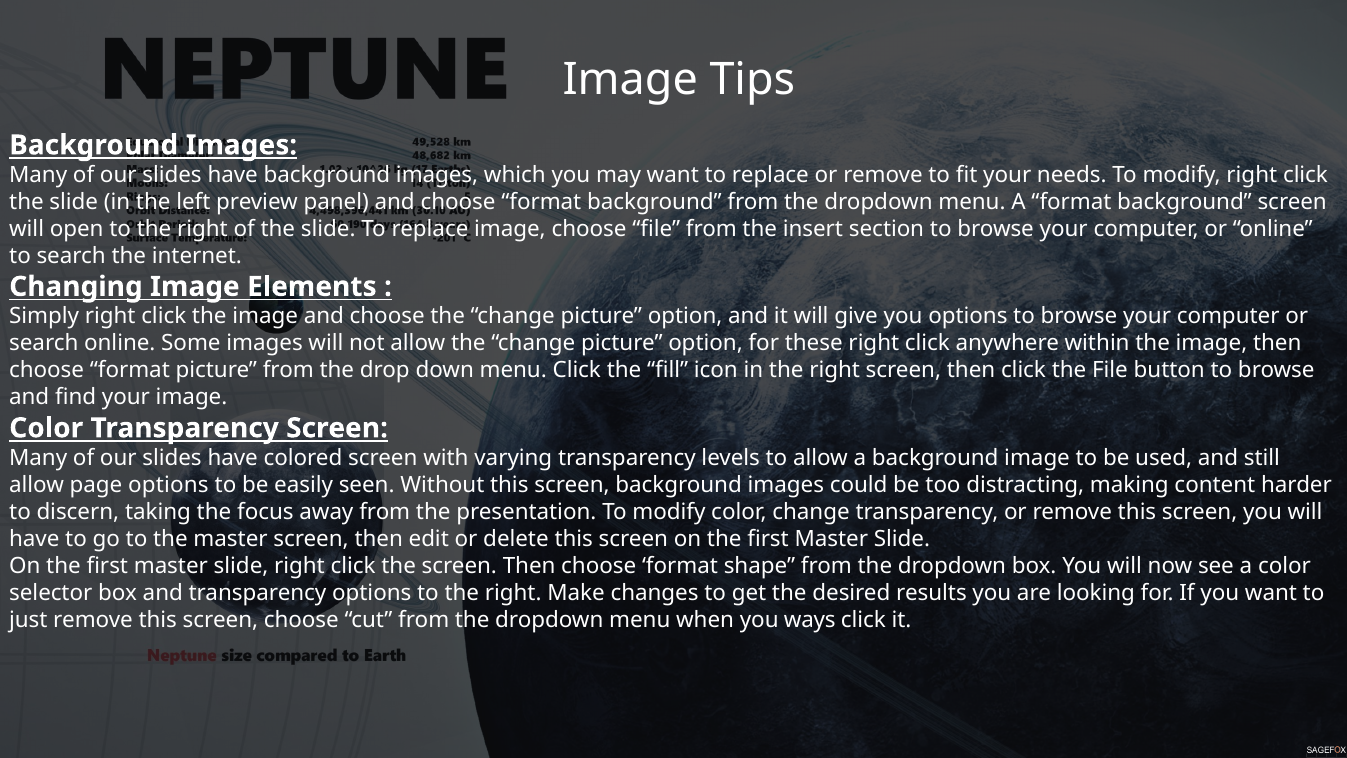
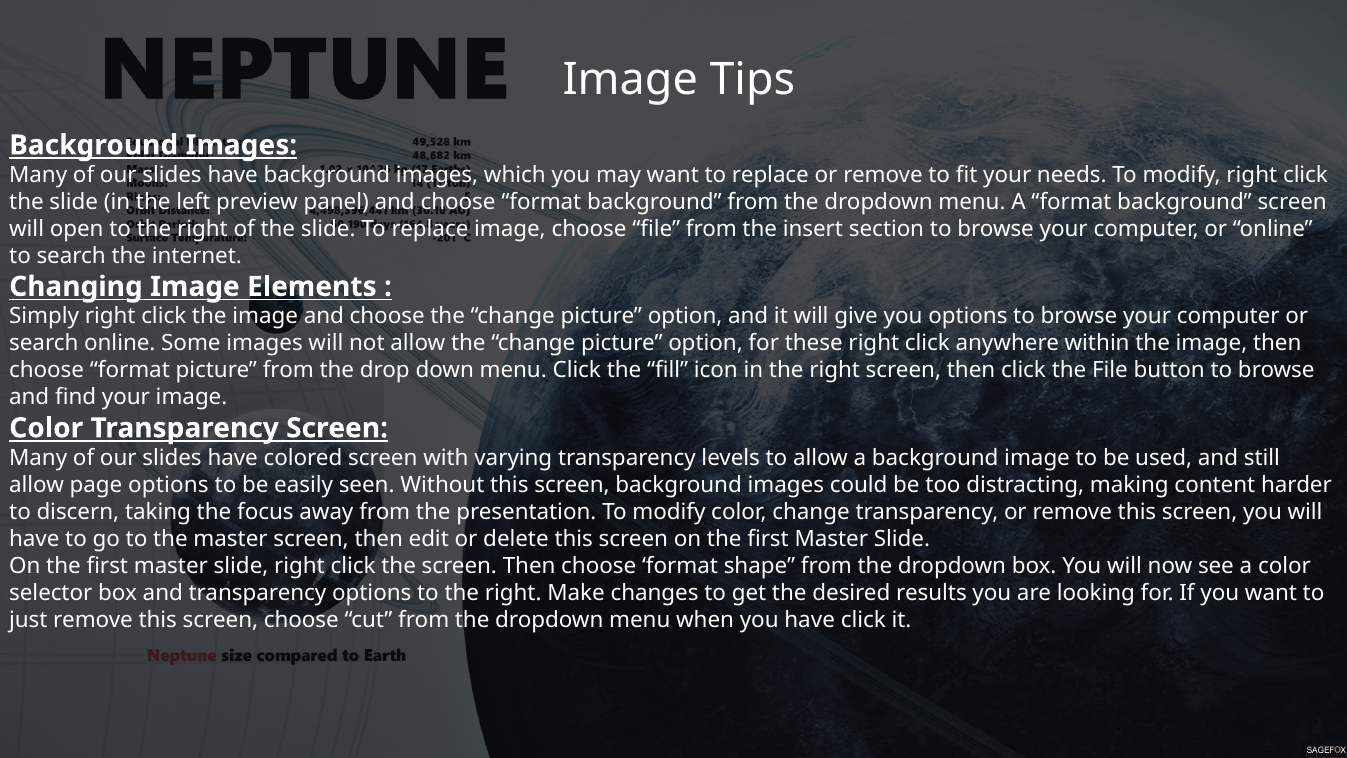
you ways: ways -> have
